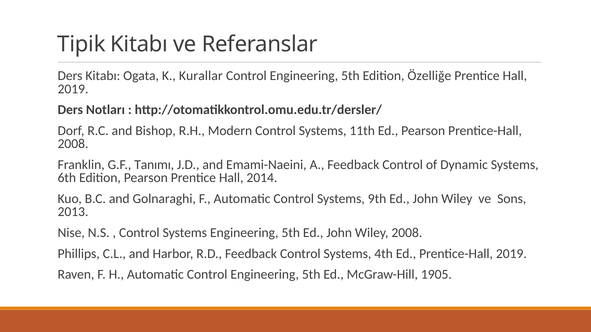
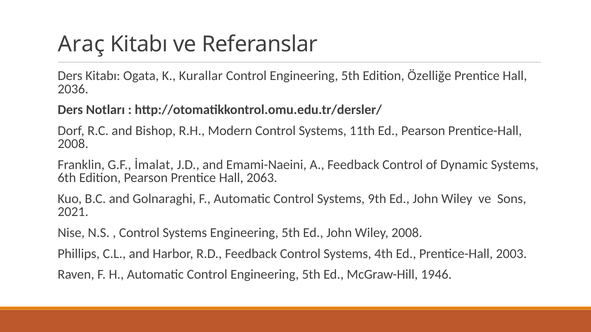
Tipik: Tipik -> Araç
2019 at (73, 89): 2019 -> 2036
Tanımı: Tanımı -> İmalat
2014: 2014 -> 2063
2013: 2013 -> 2021
Prentice-Hall 2019: 2019 -> 2003
1905: 1905 -> 1946
